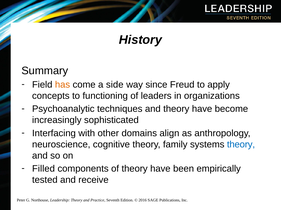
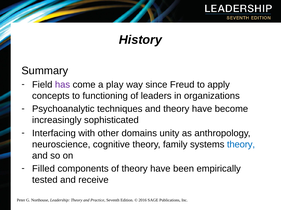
has colour: orange -> purple
side: side -> play
align: align -> unity
